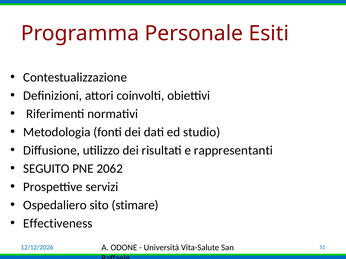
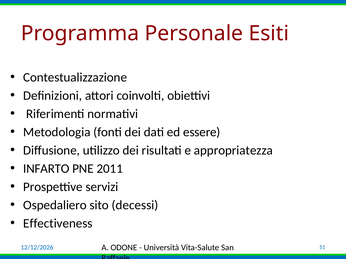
studio: studio -> essere
rappresentanti: rappresentanti -> appropriatezza
SEGUITO: SEGUITO -> INFARTO
2062: 2062 -> 2011
stimare: stimare -> decessi
